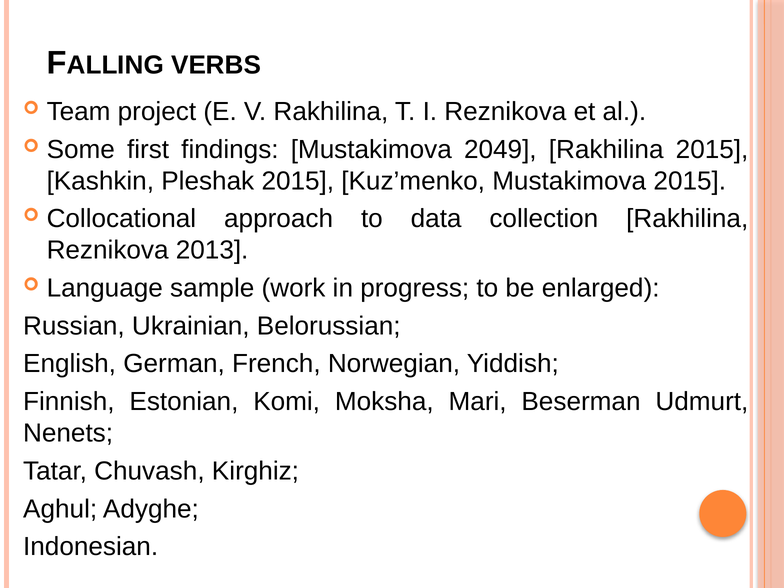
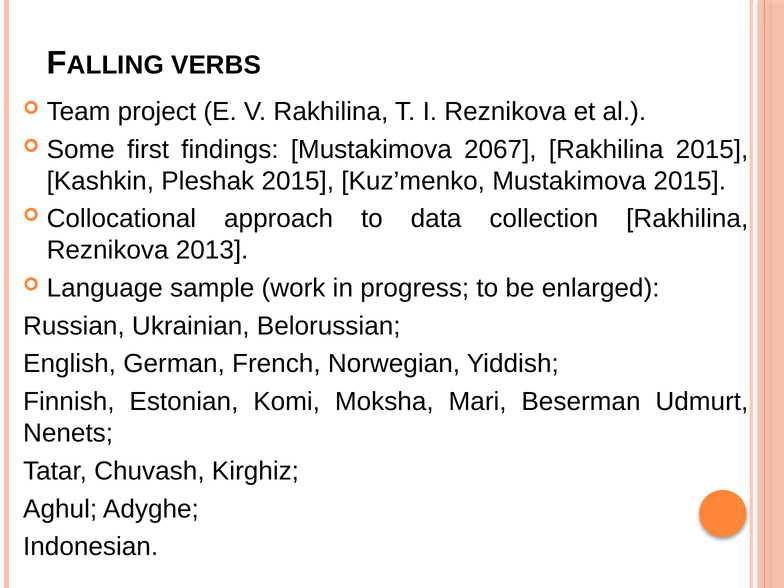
2049: 2049 -> 2067
